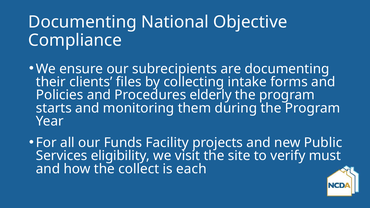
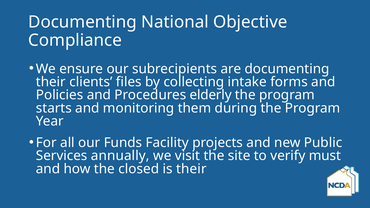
eligibility: eligibility -> annually
collect: collect -> closed
is each: each -> their
